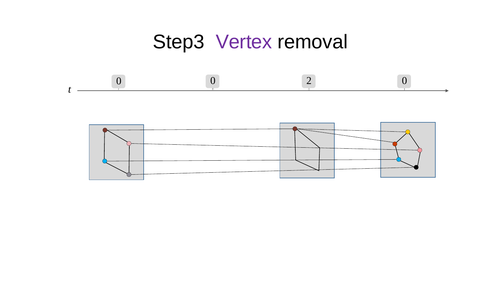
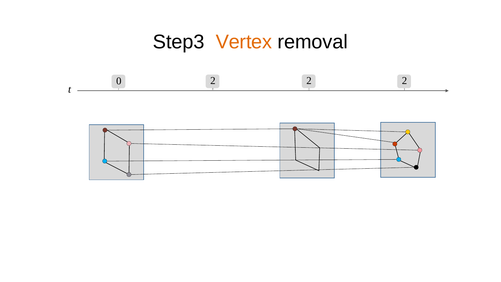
Vertex colour: purple -> orange
0 0: 0 -> 2
0 at (404, 81): 0 -> 2
